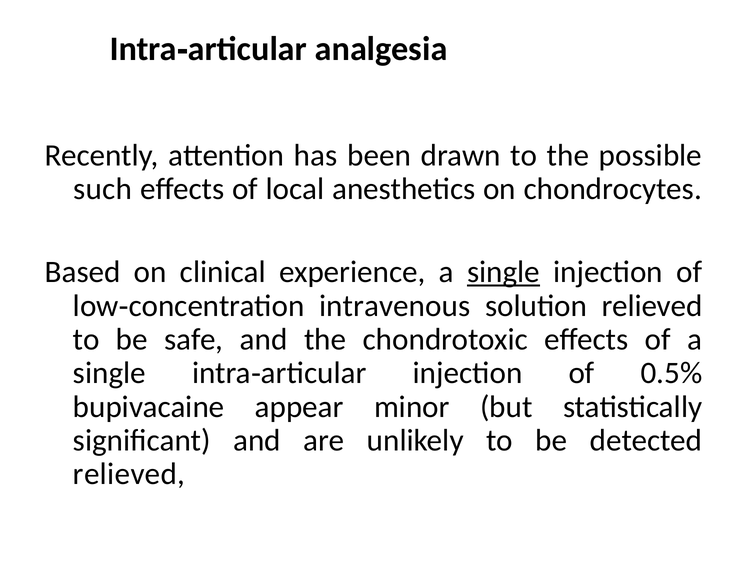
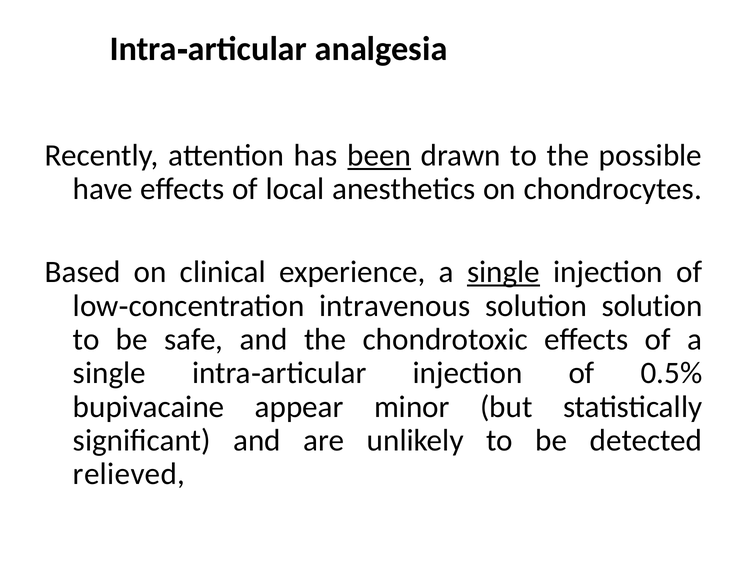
been underline: none -> present
such: such -> have
solution relieved: relieved -> solution
